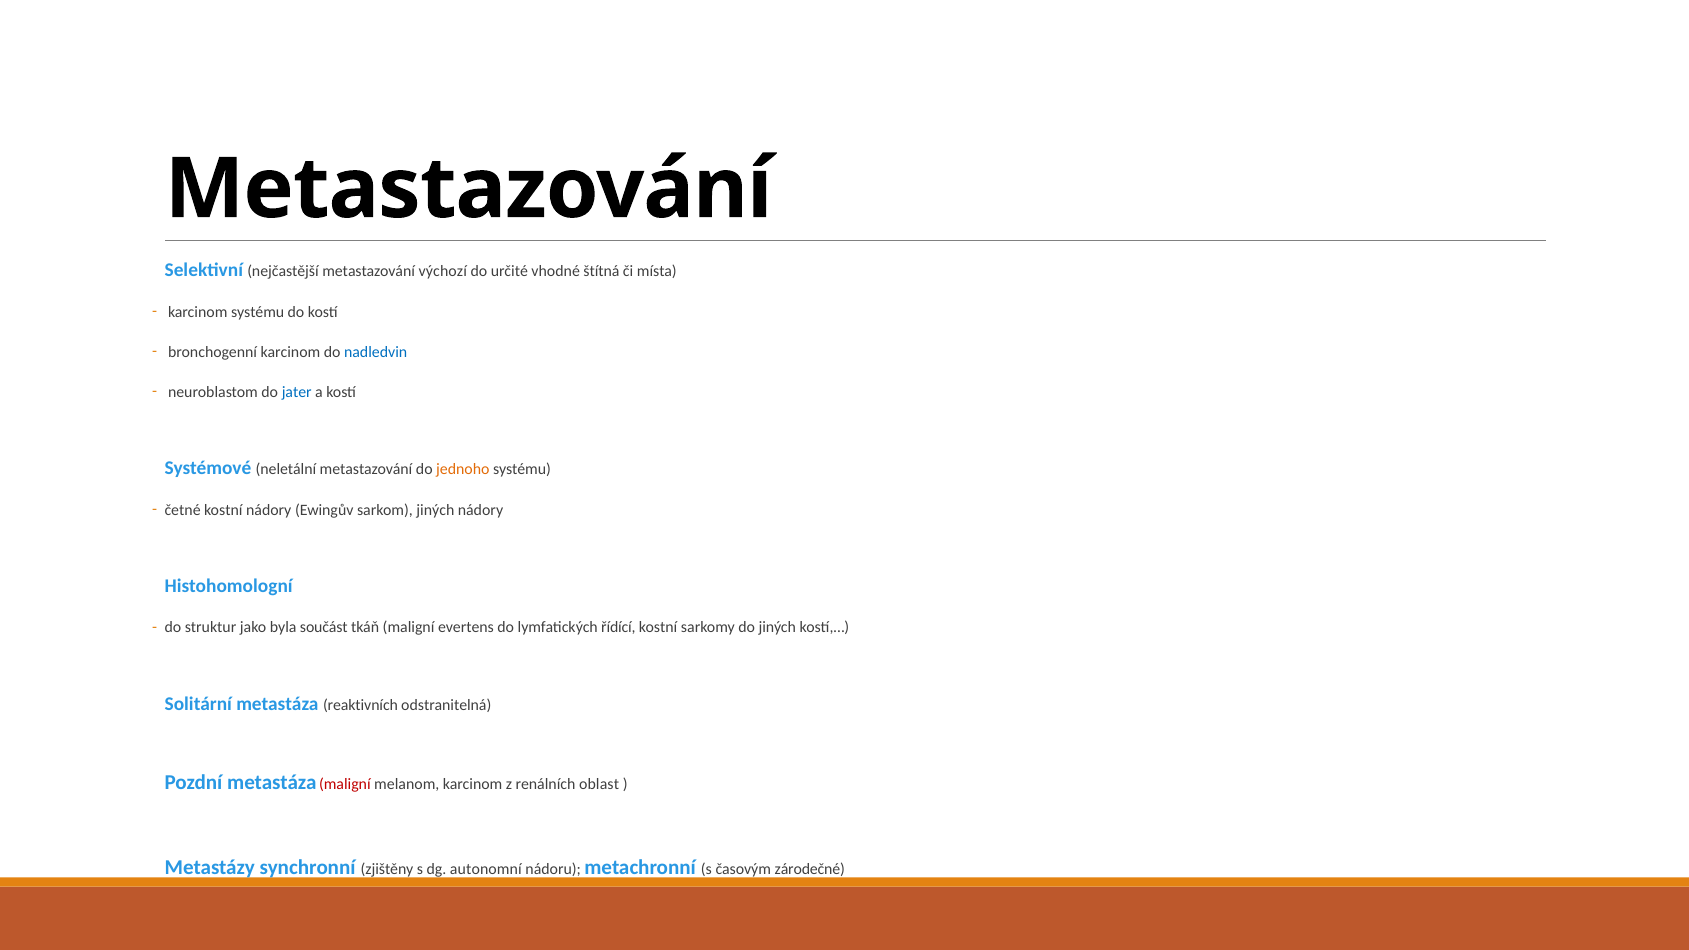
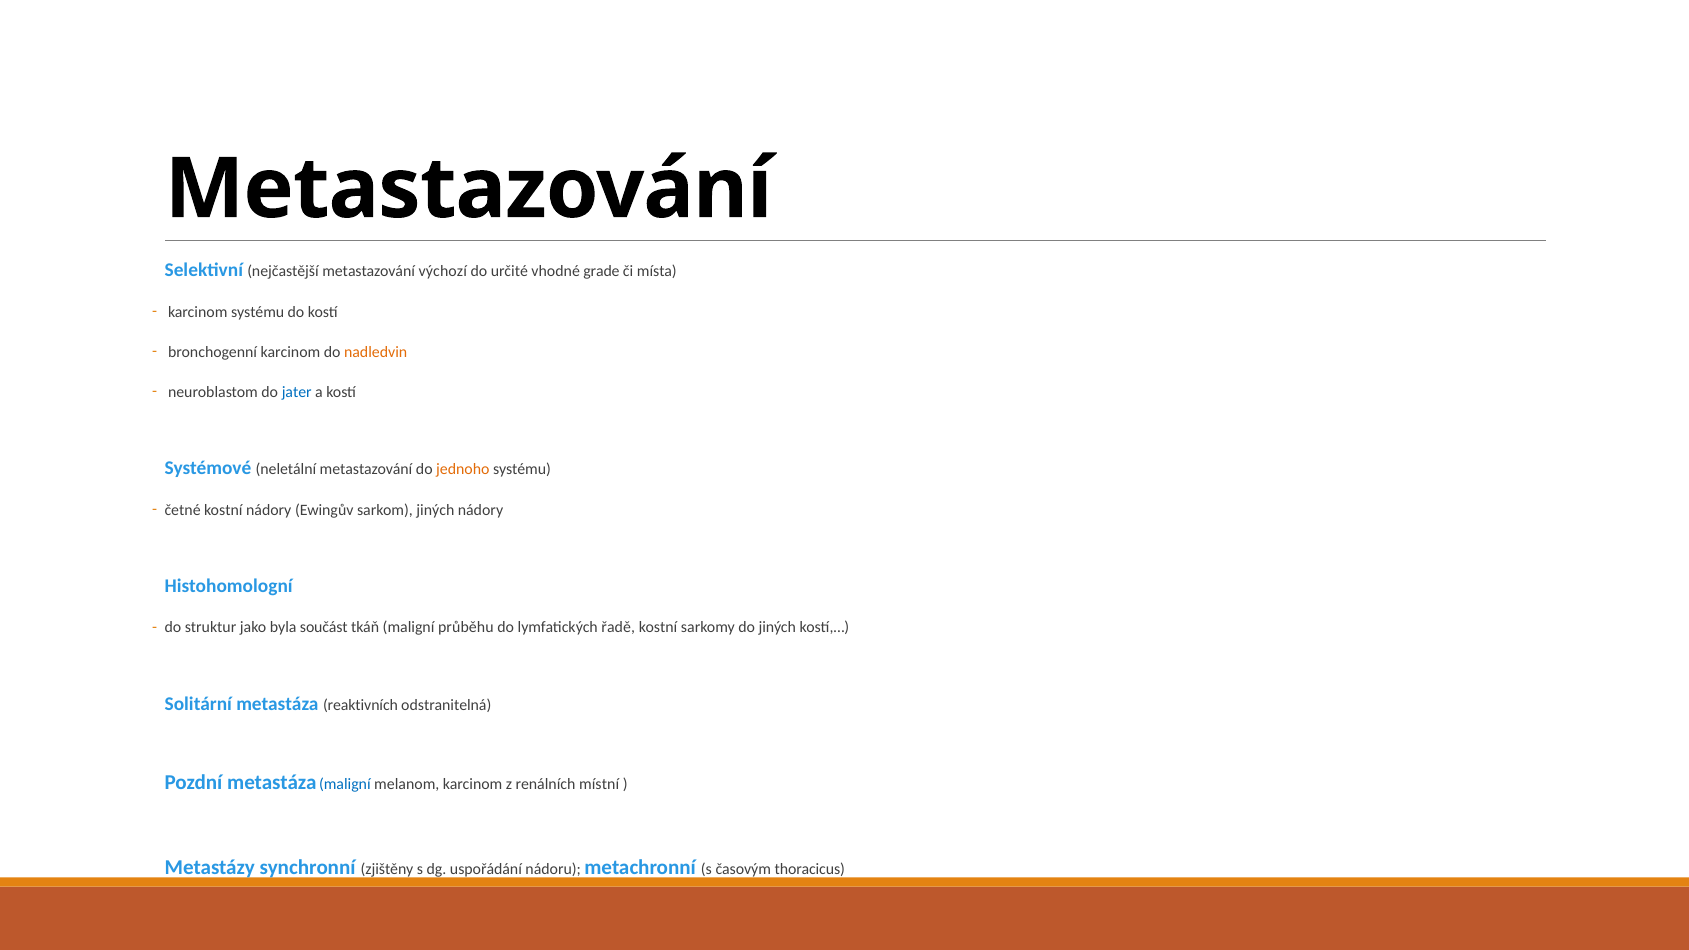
štítná: štítná -> grade
nadledvin colour: blue -> orange
evertens: evertens -> průběhu
řídící: řídící -> řadě
maligní at (345, 784) colour: red -> blue
oblast: oblast -> místní
autonomní: autonomní -> uspořádání
zárodečné: zárodečné -> thoracicus
